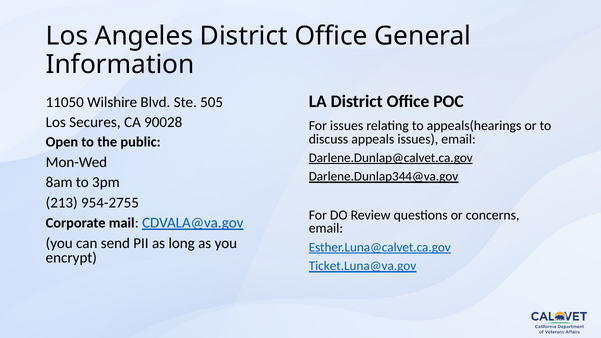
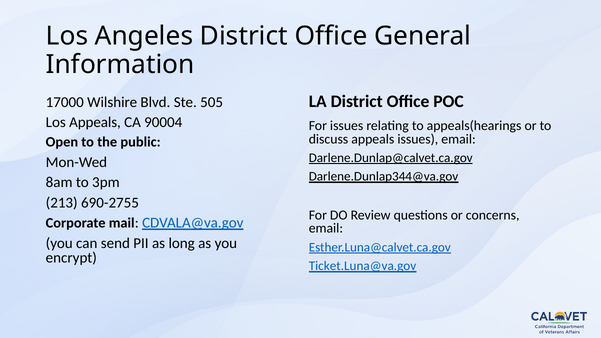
11050: 11050 -> 17000
Los Secures: Secures -> Appeals
90028: 90028 -> 90004
954-2755: 954-2755 -> 690-2755
